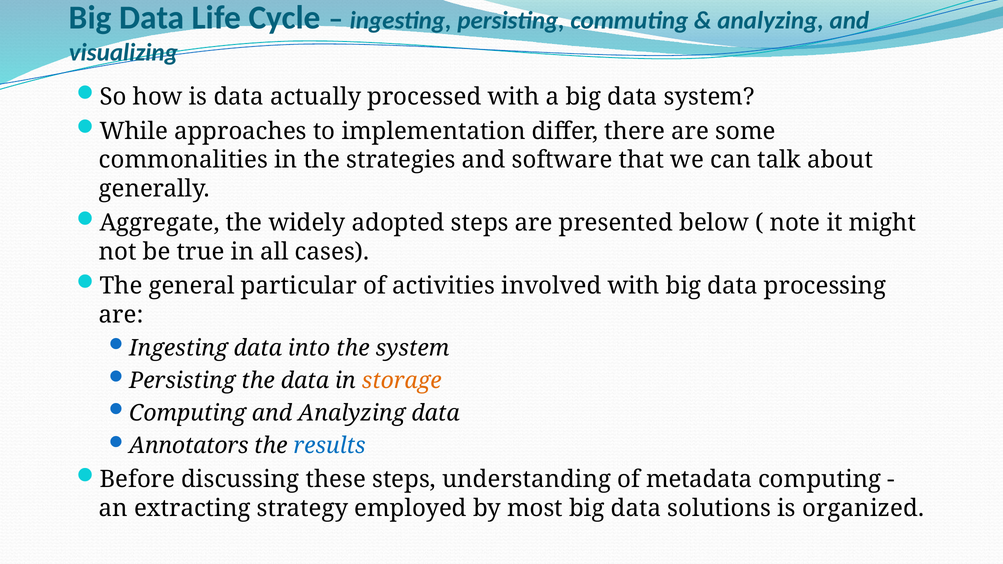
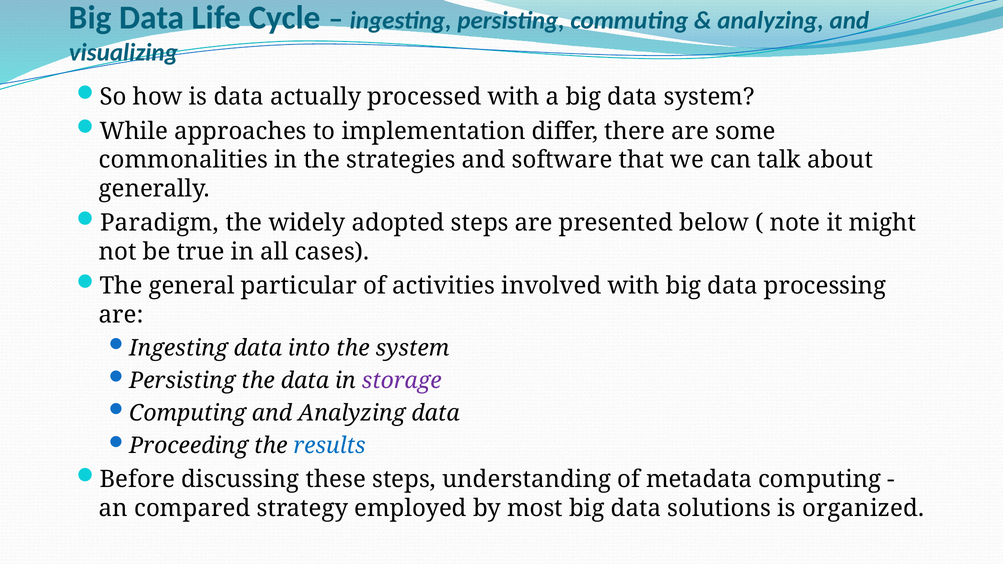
Aggregate: Aggregate -> Paradigm
storage colour: orange -> purple
Annotators: Annotators -> Proceeding
extracting: extracting -> compared
